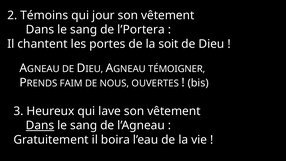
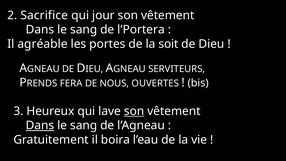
Témoins: Témoins -> Sacrifice
chantent: chantent -> agréable
TÉMOIGNER: TÉMOIGNER -> SERVITEURS
FAIM: FAIM -> FERA
son at (134, 111) underline: none -> present
